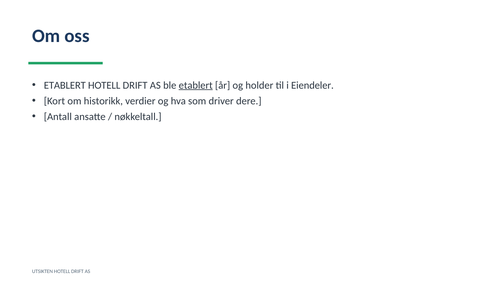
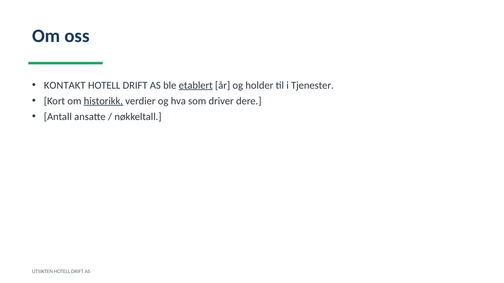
ETABLERT at (65, 85): ETABLERT -> KONTAKT
Eiendeler: Eiendeler -> Tjenester
historikk underline: none -> present
